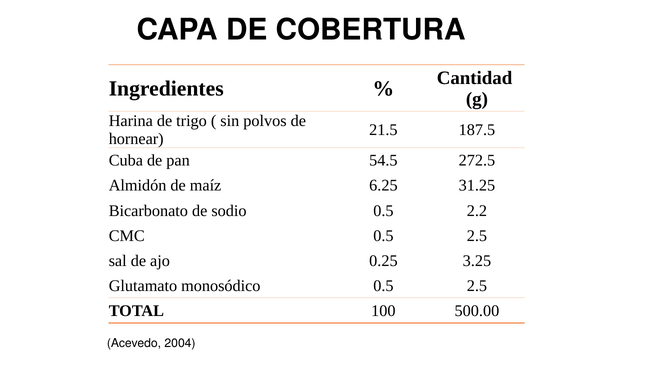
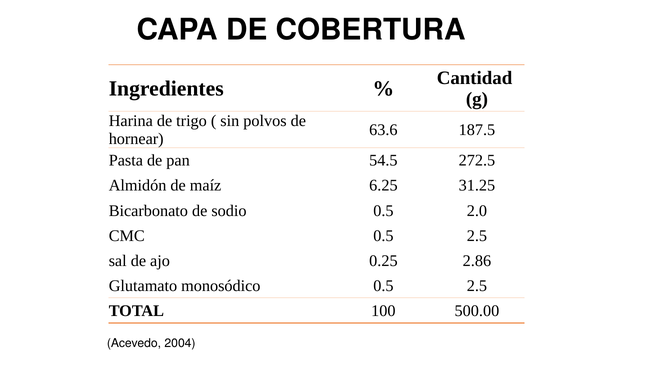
21.5: 21.5 -> 63.6
Cuba: Cuba -> Pasta
2.2: 2.2 -> 2.0
3.25: 3.25 -> 2.86
